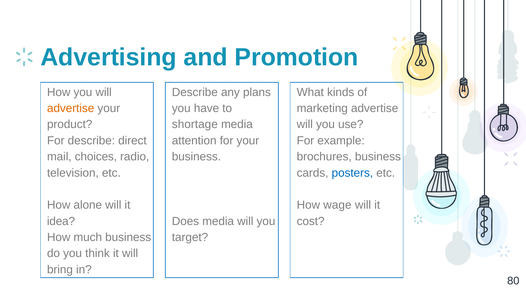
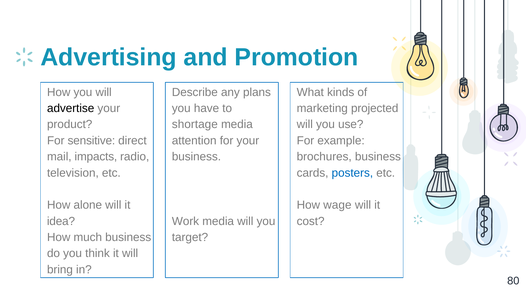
advertise at (71, 108) colour: orange -> black
marketing advertise: advertise -> projected
For describe: describe -> sensitive
choices: choices -> impacts
Does: Does -> Work
